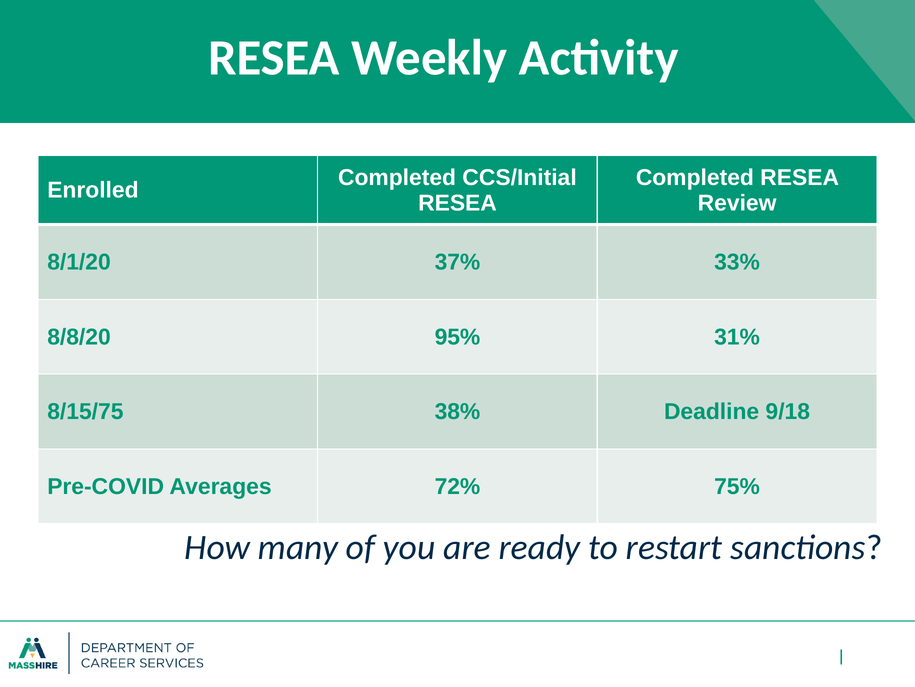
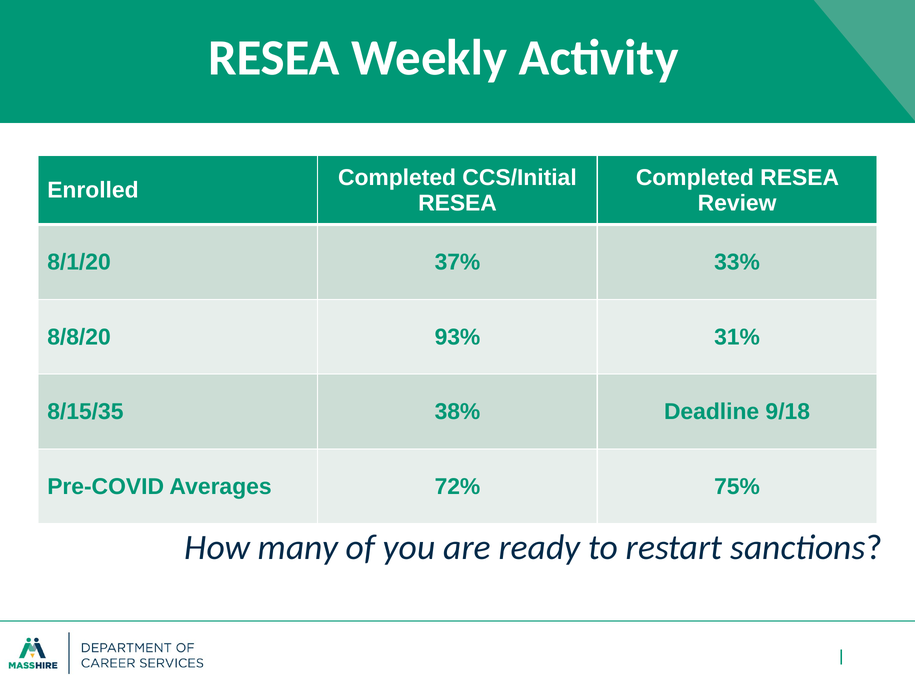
95%: 95% -> 93%
8/15/75: 8/15/75 -> 8/15/35
